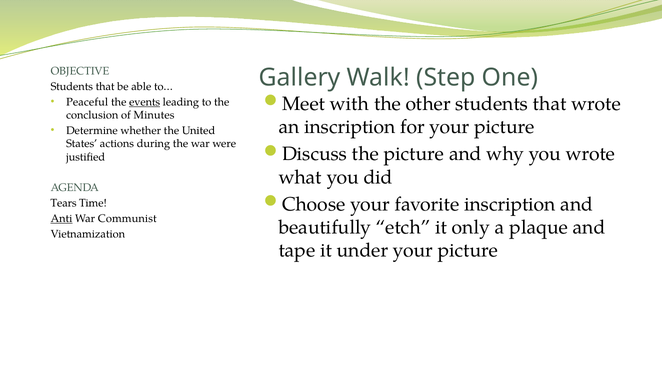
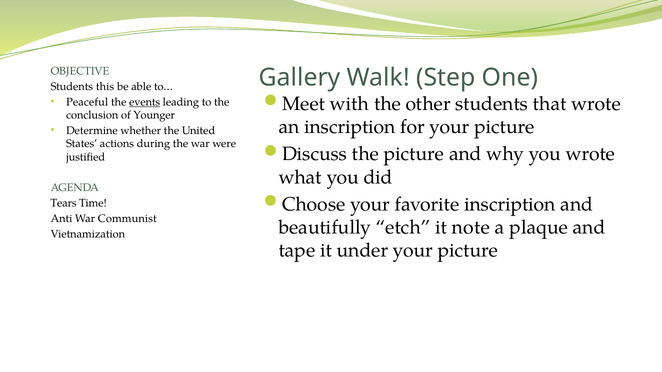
that at (105, 87): that -> this
Minutes: Minutes -> Younger
Anti underline: present -> none
only: only -> note
